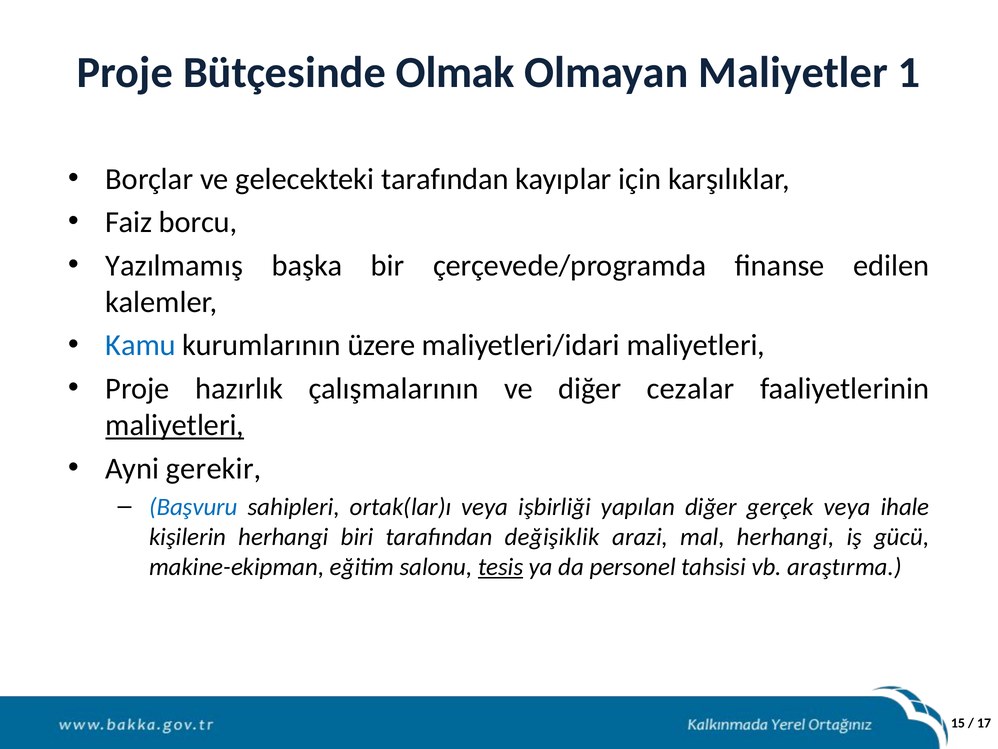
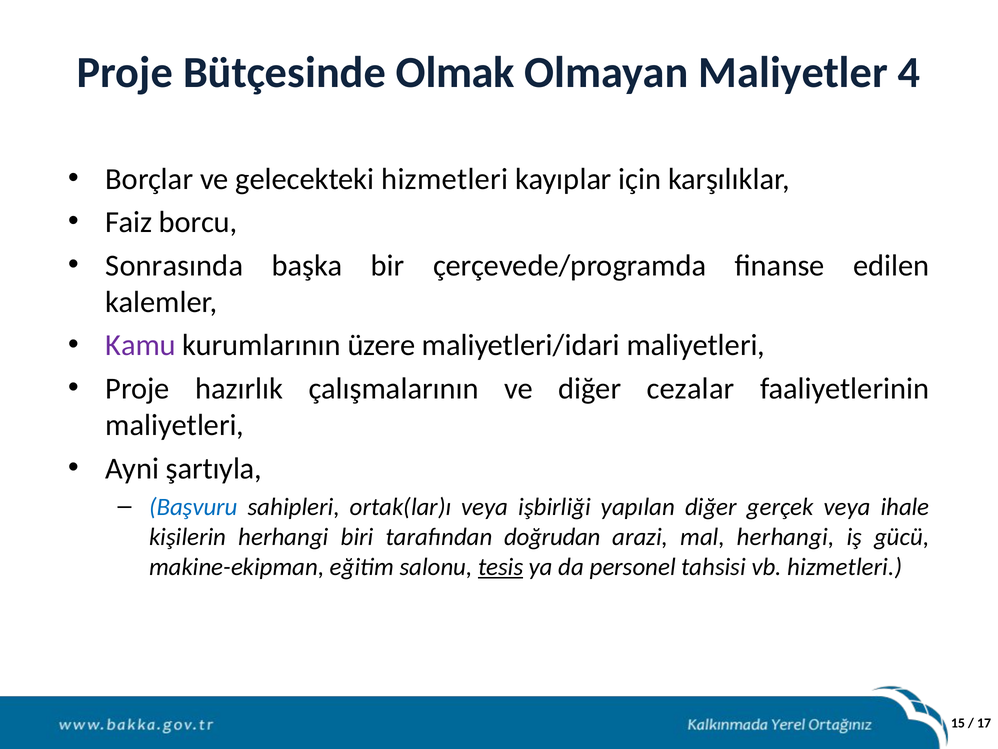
1: 1 -> 4
gelecekteki tarafından: tarafından -> hizmetleri
Yazılmamış: Yazılmamış -> Sonrasında
Kamu colour: blue -> purple
maliyetleri at (175, 425) underline: present -> none
gerekir: gerekir -> şartıyla
değişiklik: değişiklik -> doğrudan
vb araştırma: araştırma -> hizmetleri
